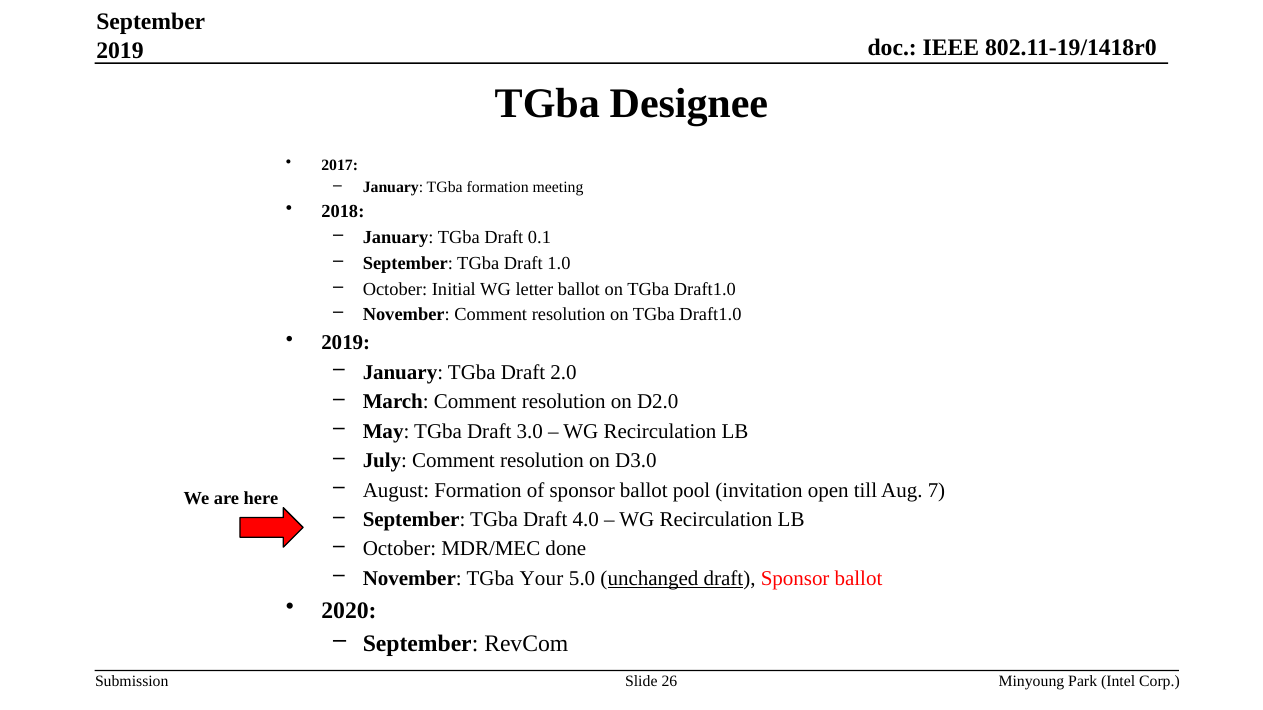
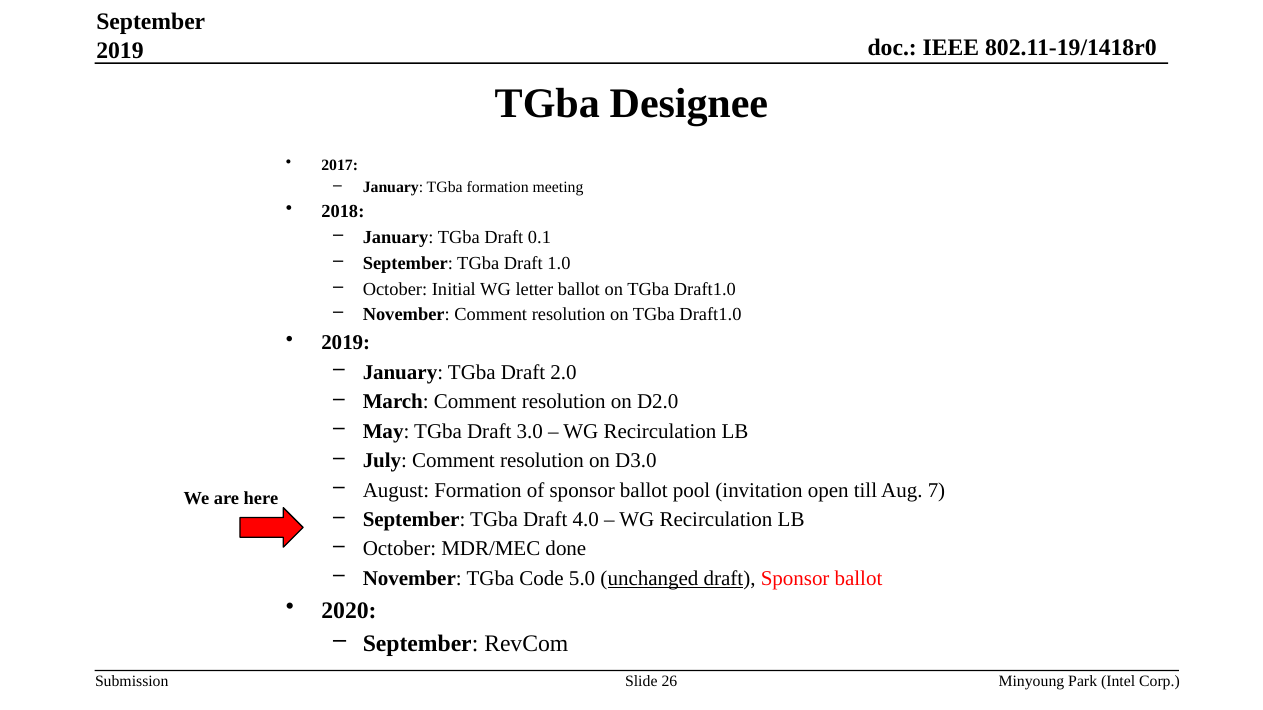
Your: Your -> Code
